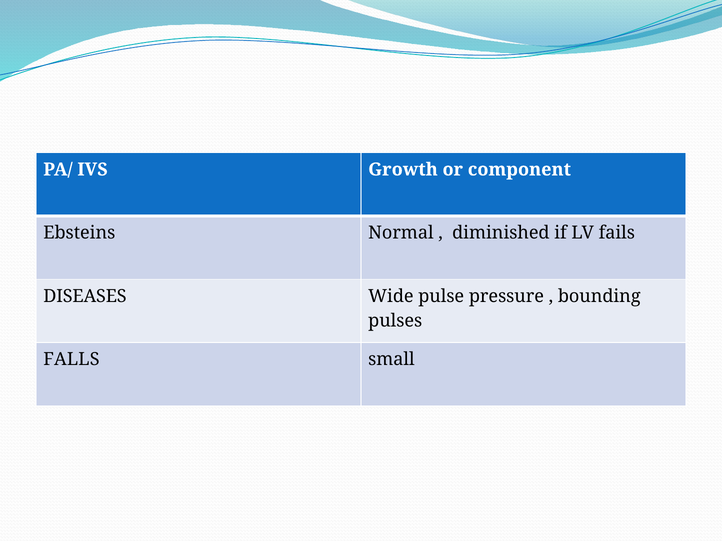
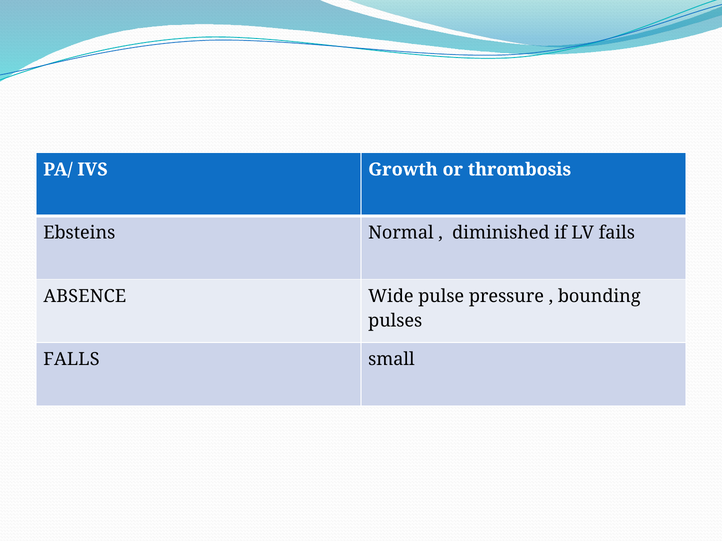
component: component -> thrombosis
DISEASES: DISEASES -> ABSENCE
